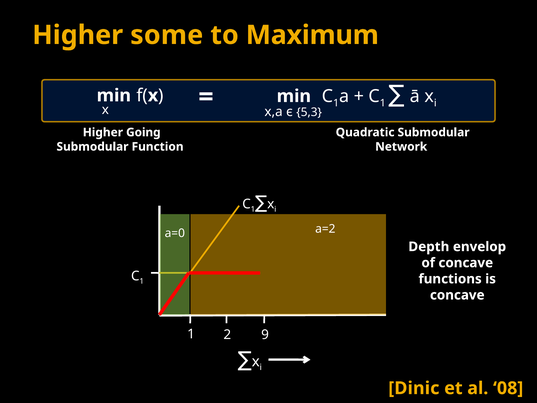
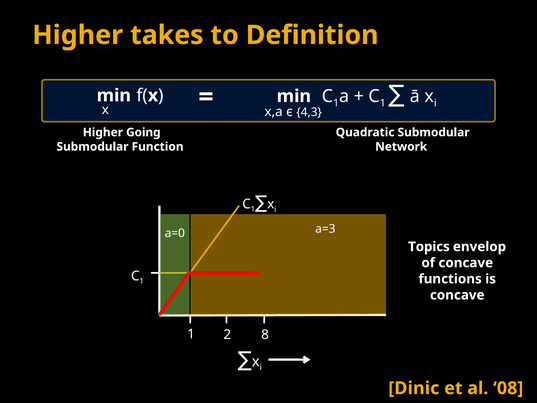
some: some -> takes
Maximum: Maximum -> Definition
5,3: 5,3 -> 4,3
a=2: a=2 -> a=3
Depth: Depth -> Topics
9: 9 -> 8
